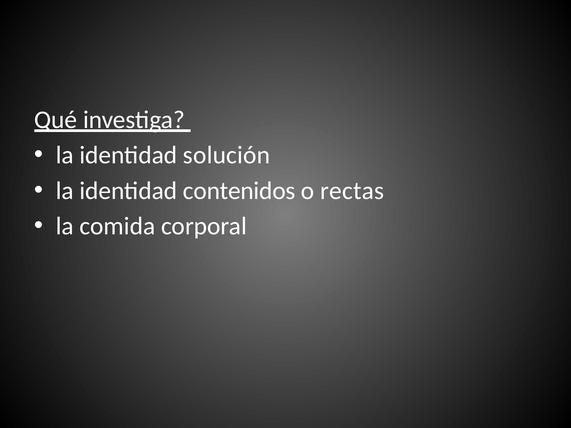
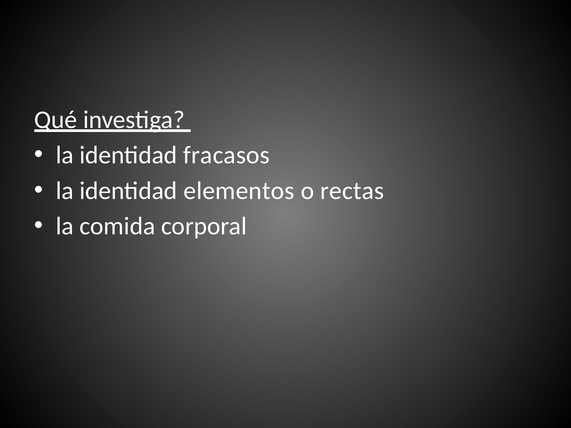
solución: solución -> fracasos
contenidos: contenidos -> elementos
